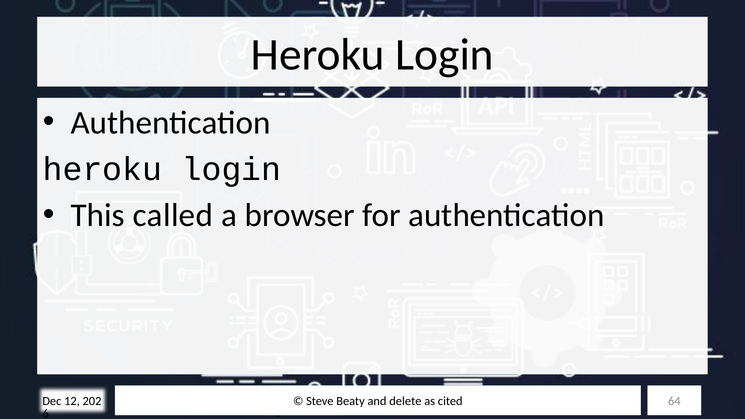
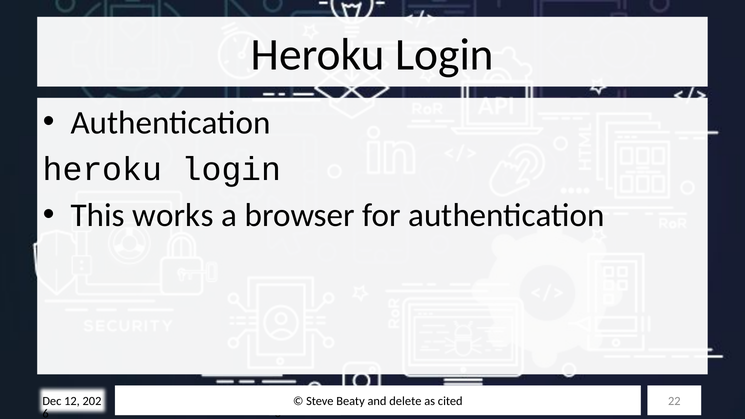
called: called -> works
64: 64 -> 22
